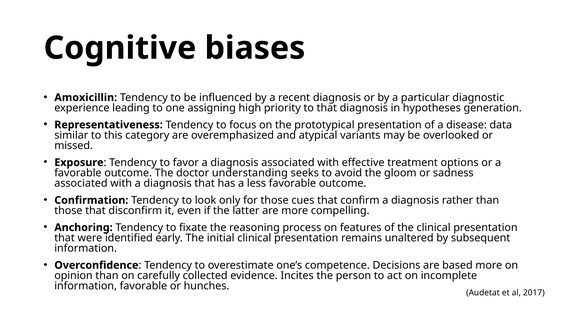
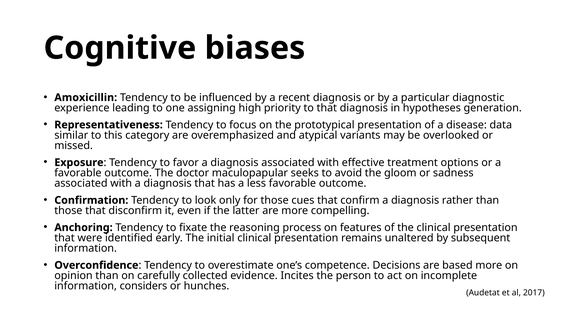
understanding: understanding -> maculopapular
information favorable: favorable -> considers
